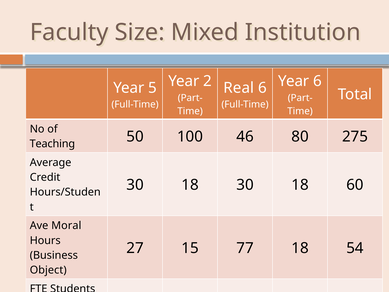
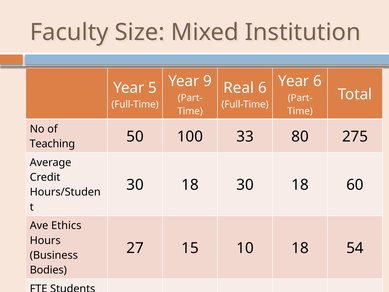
2: 2 -> 9
46: 46 -> 33
Moral: Moral -> Ethics
15 77: 77 -> 10
Object: Object -> Bodies
